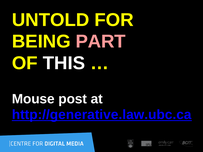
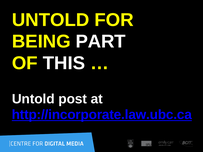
PART colour: pink -> white
Mouse at (33, 99): Mouse -> Untold
http://generative.law.ubc.ca: http://generative.law.ubc.ca -> http://incorporate.law.ubc.ca
